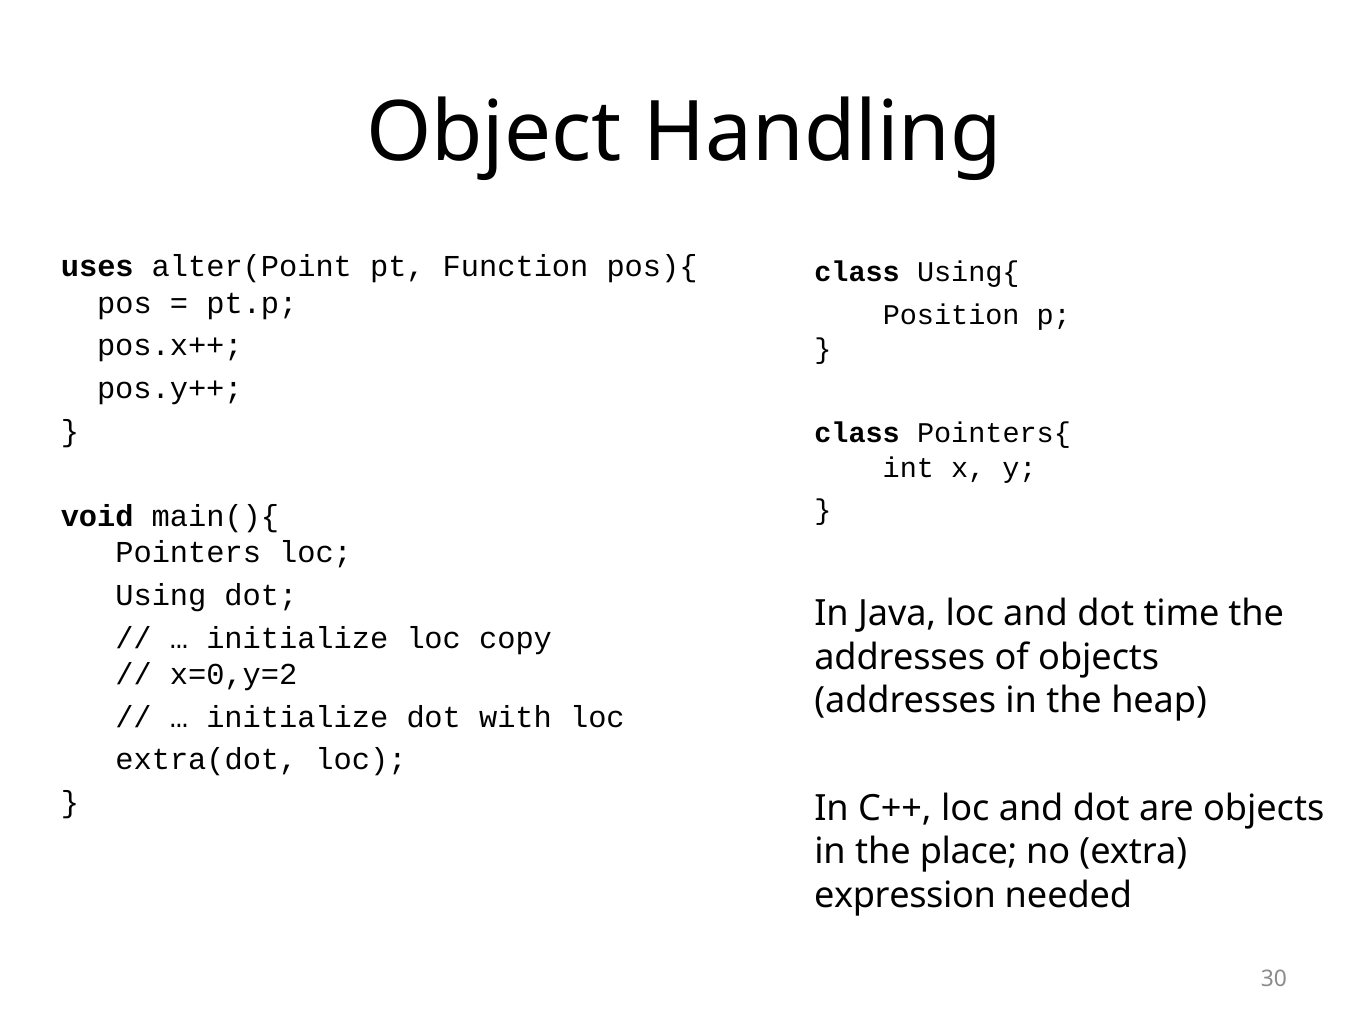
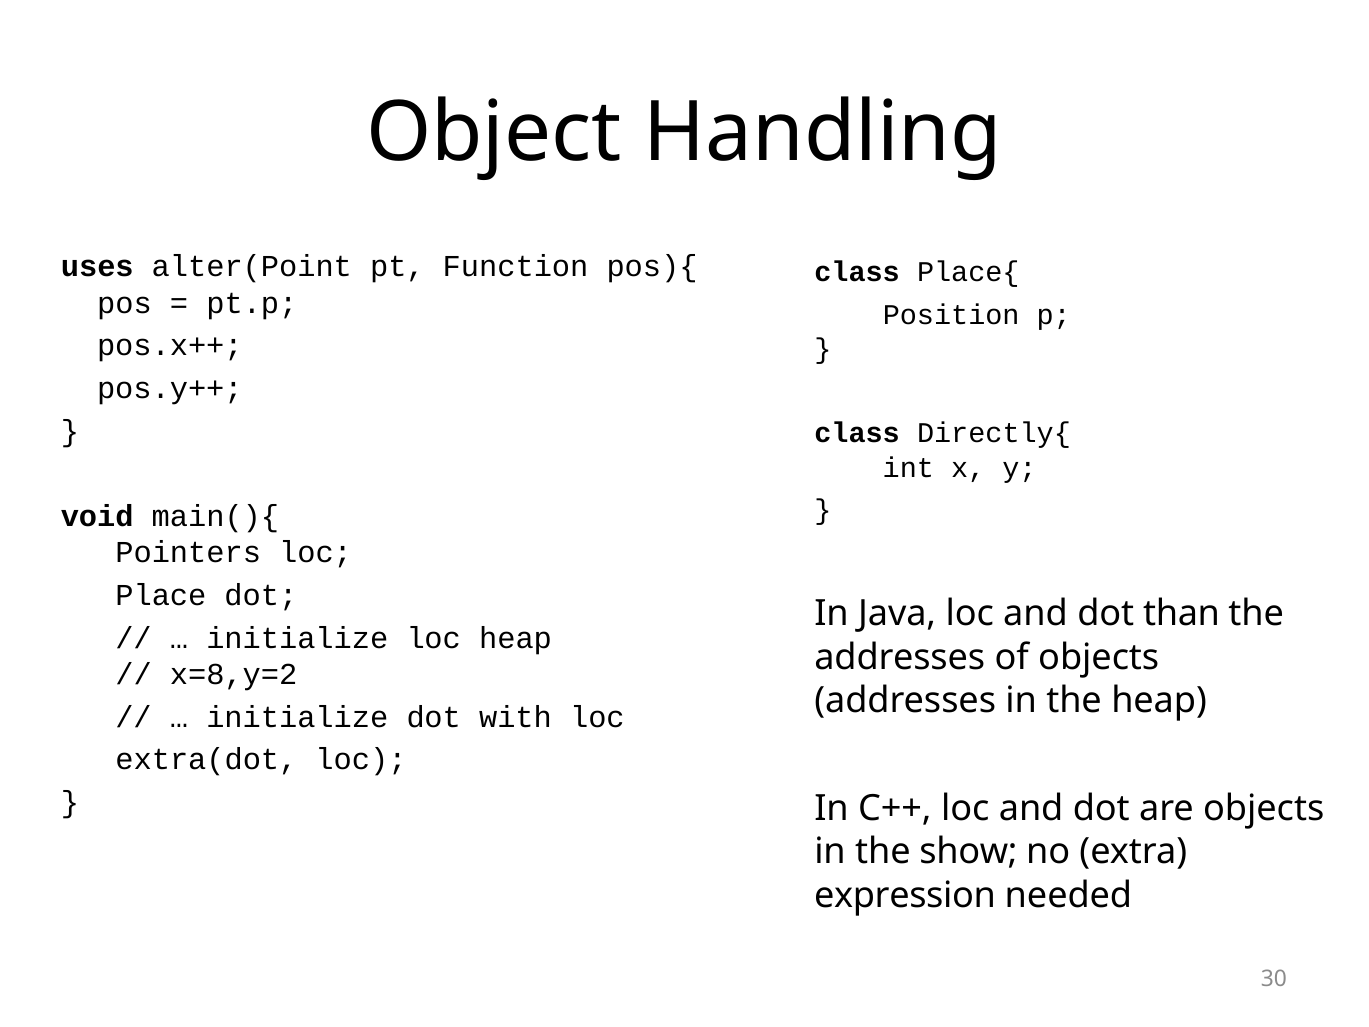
Using{: Using{ -> Place{
Pointers{: Pointers{ -> Directly{
Using: Using -> Place
time: time -> than
loc copy: copy -> heap
x=0,y=2: x=0,y=2 -> x=8,y=2
place: place -> show
